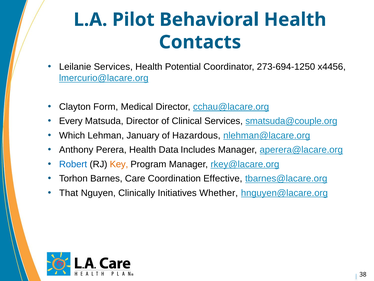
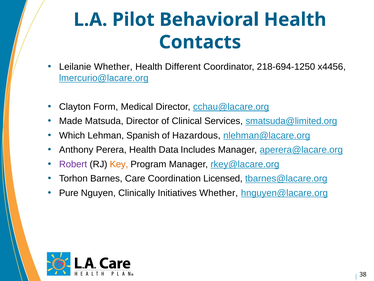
Leilanie Services: Services -> Whether
Potential: Potential -> Different
273-694-1250: 273-694-1250 -> 218-694-1250
Every: Every -> Made
smatsuda@couple.org: smatsuda@couple.org -> smatsuda@limited.org
January: January -> Spanish
Robert colour: blue -> purple
Effective: Effective -> Licensed
That: That -> Pure
